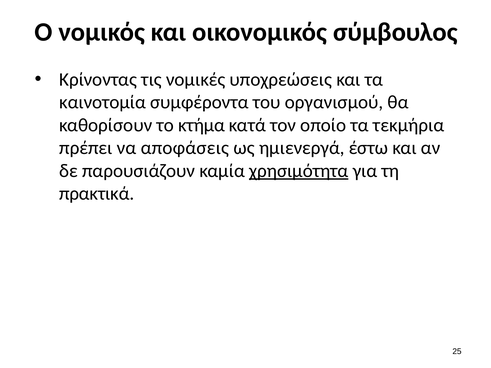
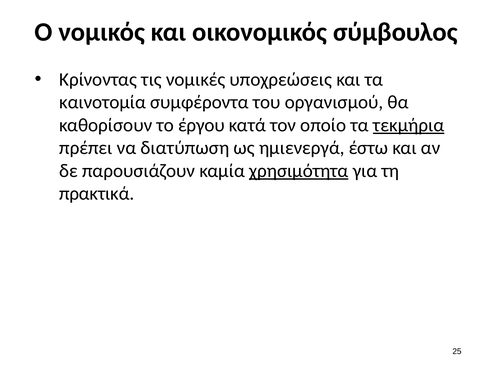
κτήμα: κτήμα -> έργου
τεκμήρια underline: none -> present
αποφάσεις: αποφάσεις -> διατύπωση
